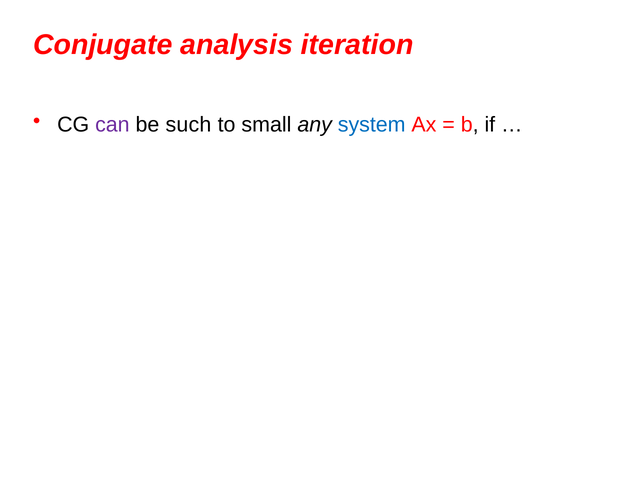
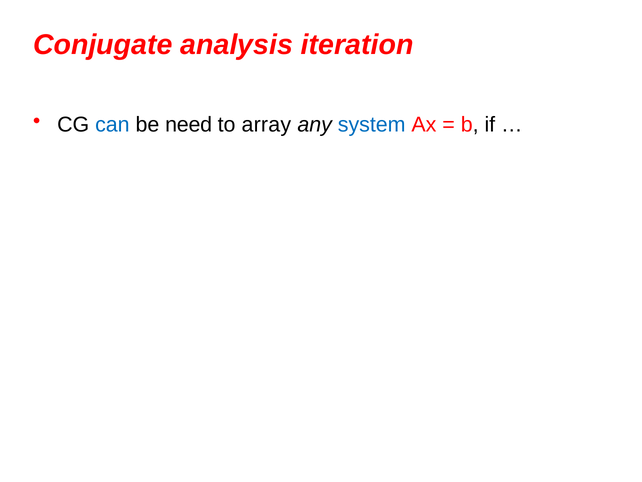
can colour: purple -> blue
such: such -> need
small: small -> array
